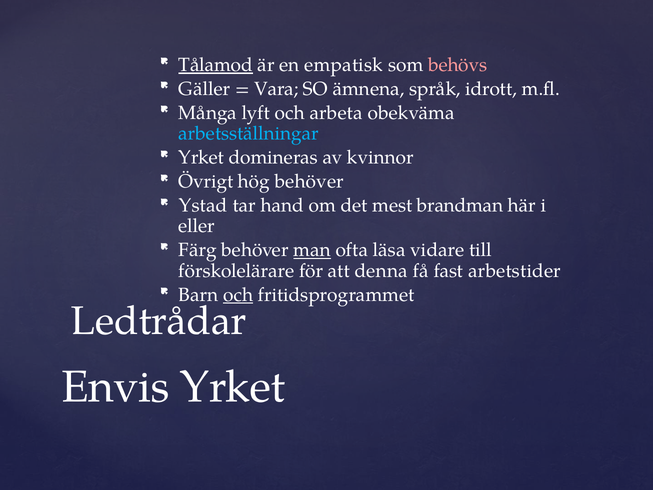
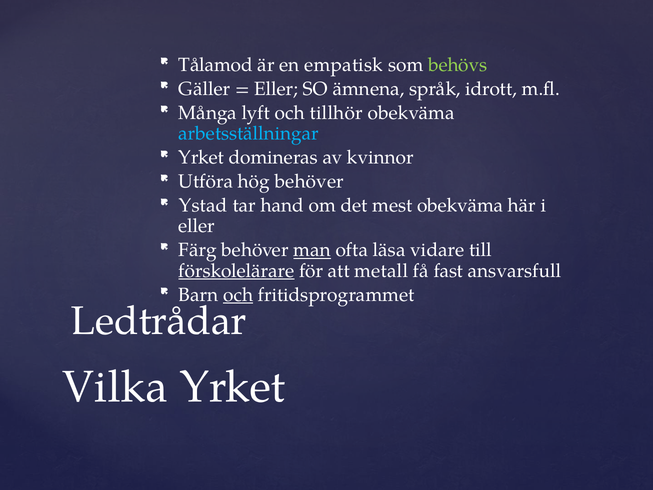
Tålamod underline: present -> none
behövs colour: pink -> light green
Vara at (276, 89): Vara -> Eller
arbeta: arbeta -> tillhör
Övrigt: Övrigt -> Utföra
mest brandman: brandman -> obekväma
förskolelärare underline: none -> present
denna: denna -> metall
arbetstider: arbetstider -> ansvarsfull
Envis: Envis -> Vilka
